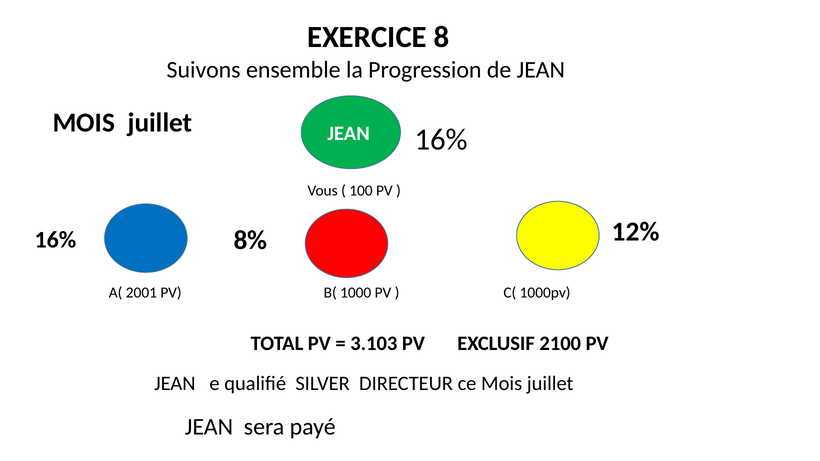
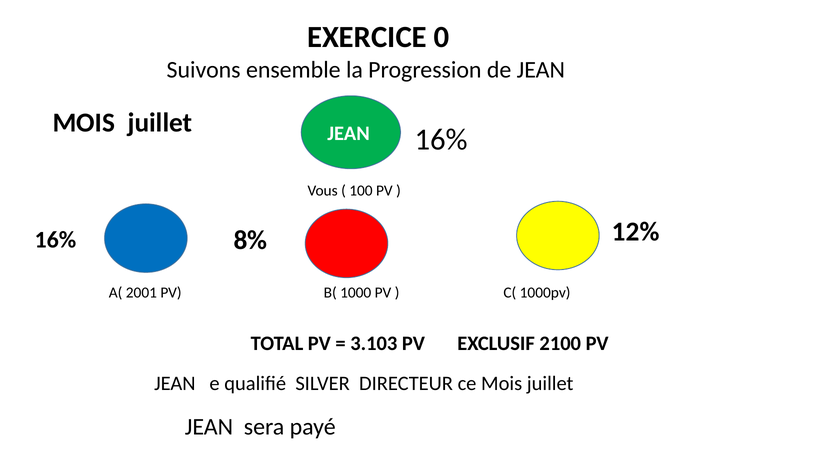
8: 8 -> 0
